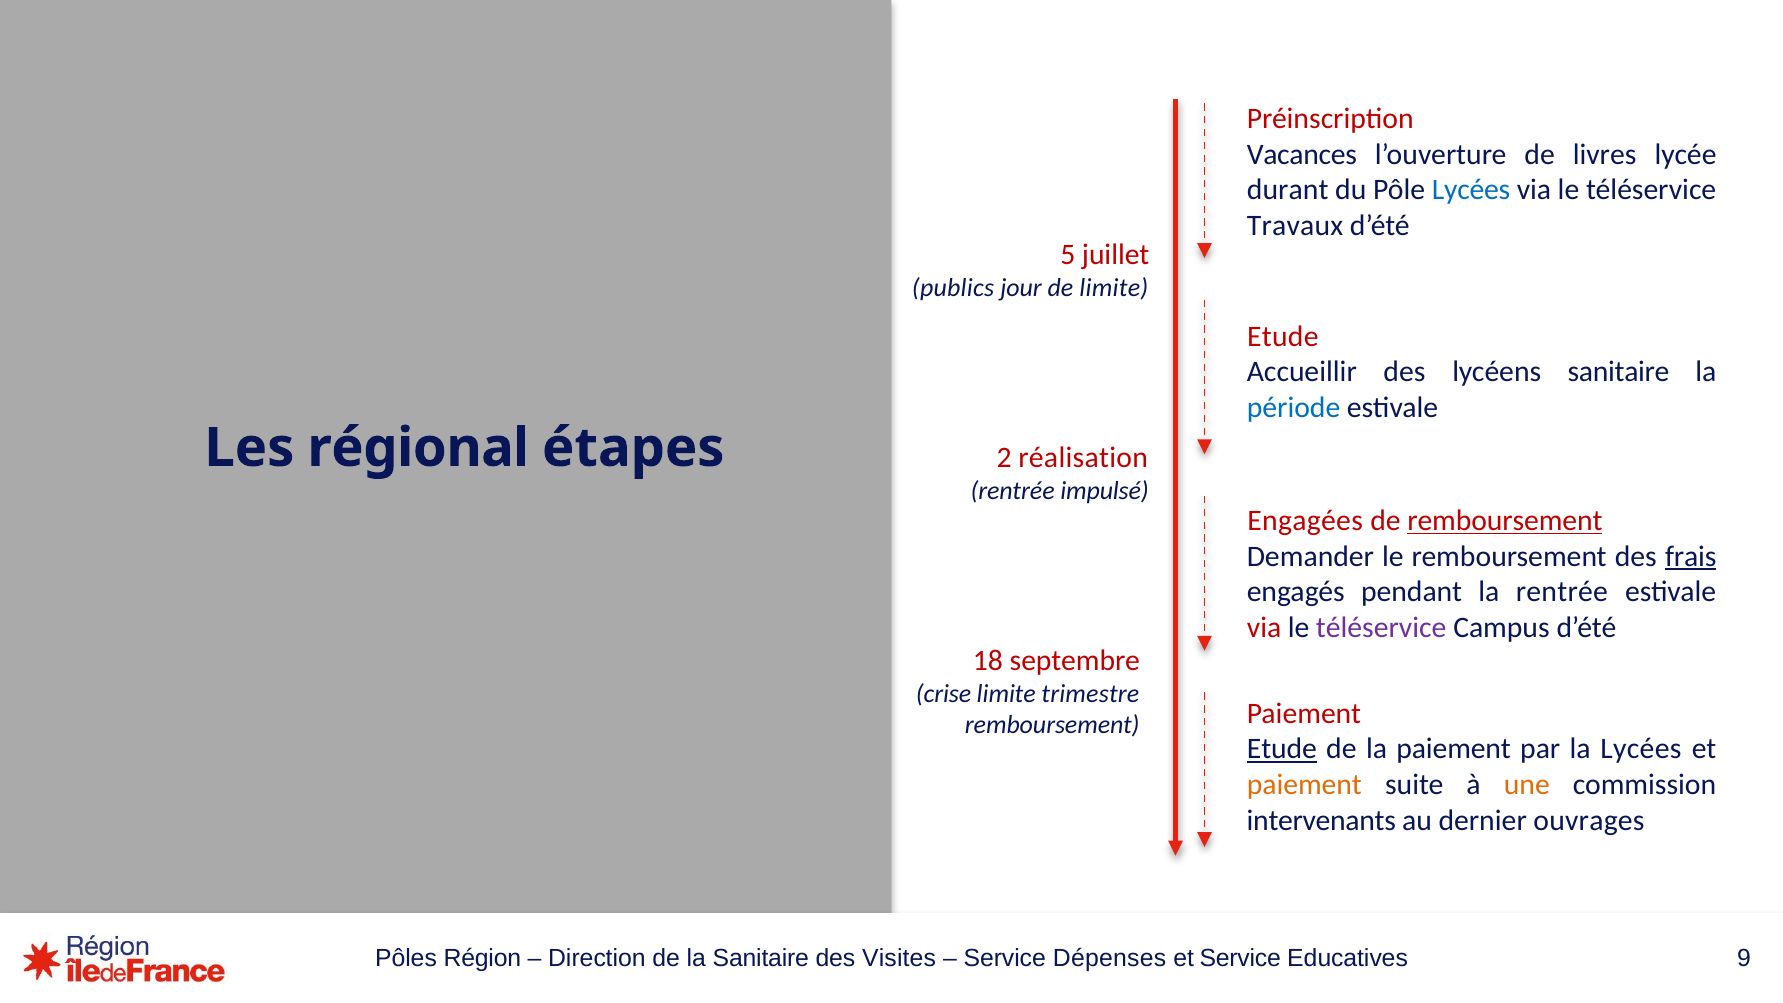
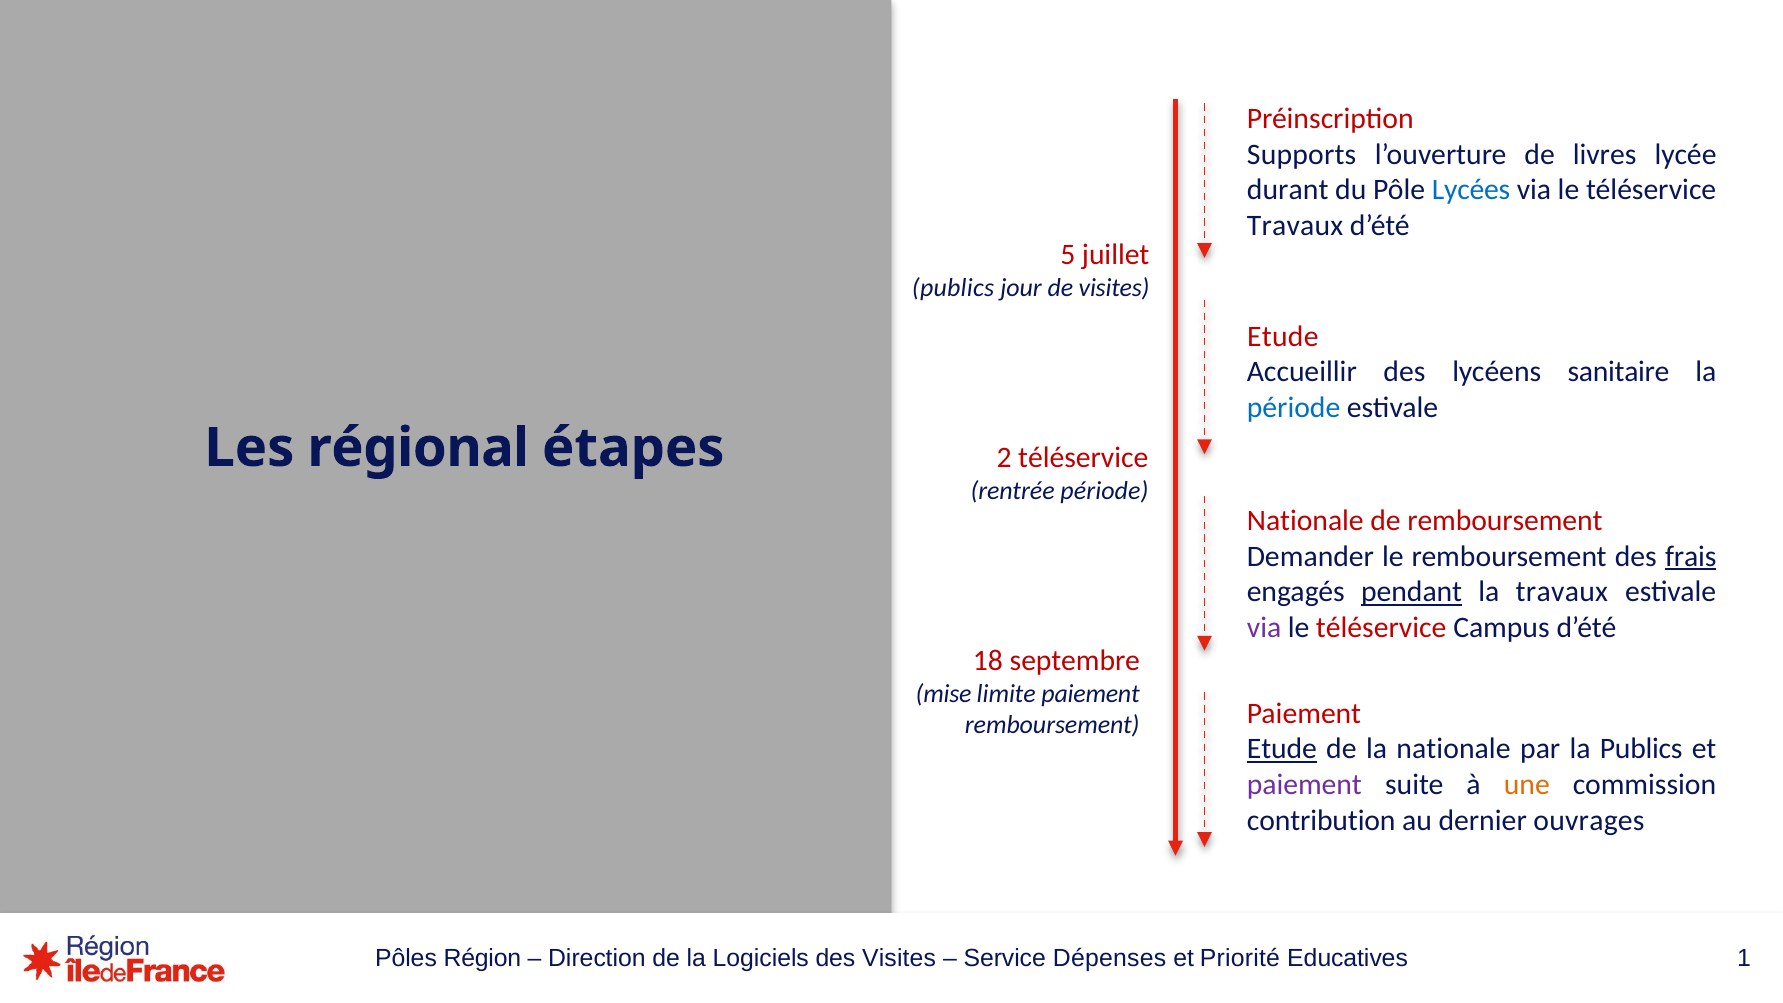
Vacances: Vacances -> Supports
de limite: limite -> visites
2 réalisation: réalisation -> téléservice
rentrée impulsé: impulsé -> période
Engagées at (1305, 521): Engagées -> Nationale
remboursement at (1505, 521) underline: present -> none
pendant underline: none -> present
la rentrée: rentrée -> travaux
via at (1264, 628) colour: red -> purple
téléservice at (1381, 628) colour: purple -> red
crise: crise -> mise
limite trimestre: trimestre -> paiement
la paiement: paiement -> nationale
la Lycées: Lycées -> Publics
paiement at (1304, 785) colour: orange -> purple
intervenants: intervenants -> contribution
la Sanitaire: Sanitaire -> Logiciels
et Service: Service -> Priorité
9: 9 -> 1
